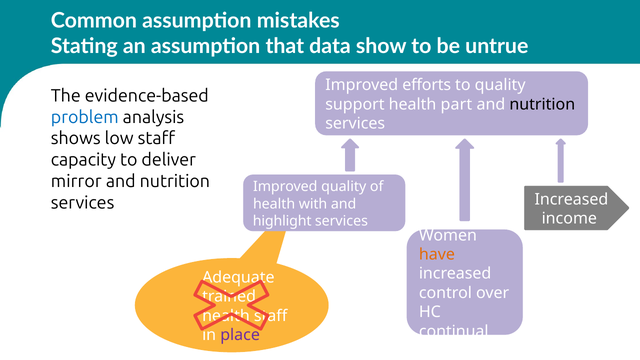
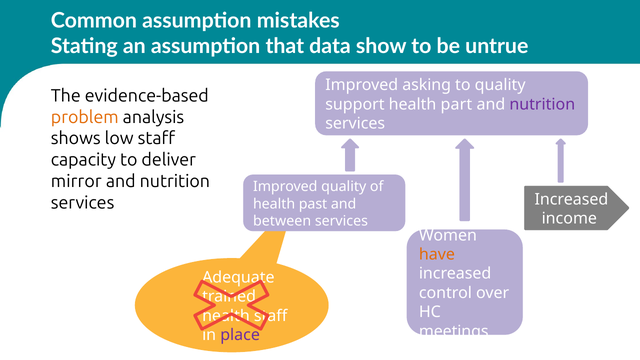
efforts: efforts -> asking
nutrition at (542, 104) colour: black -> purple
problem colour: blue -> orange
with: with -> past
highlight: highlight -> between
continual: continual -> meetings
